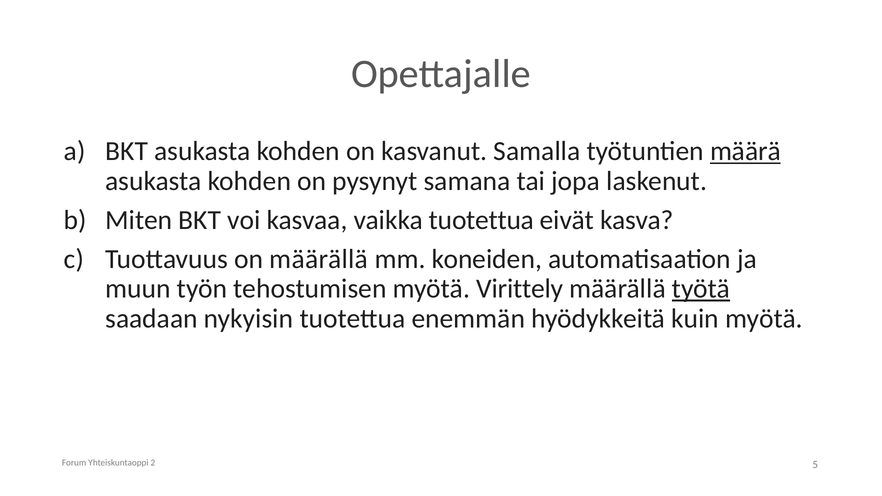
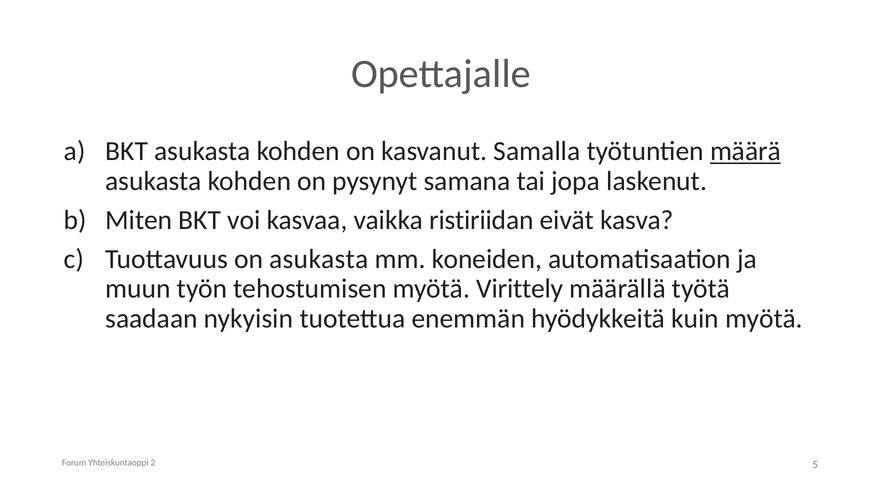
vaikka tuotettua: tuotettua -> ristiriidan
on määrällä: määrällä -> asukasta
työtä underline: present -> none
